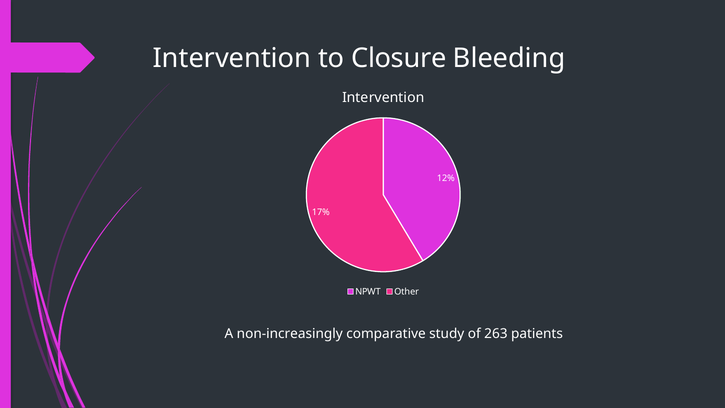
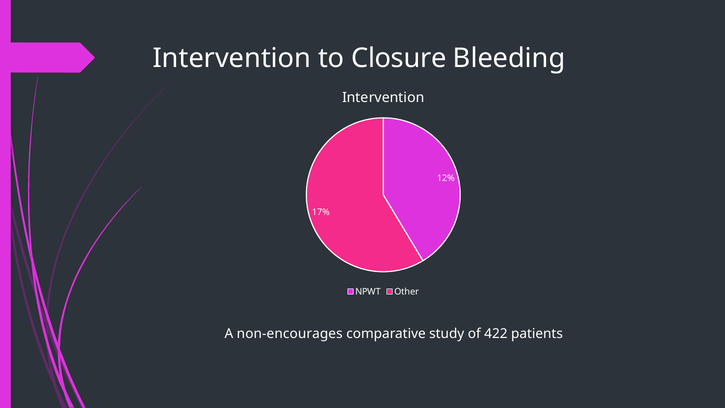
non-increasingly: non-increasingly -> non-encourages
263: 263 -> 422
